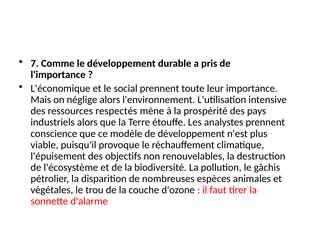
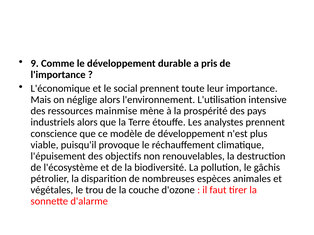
7: 7 -> 9
respectés: respectés -> mainmise
